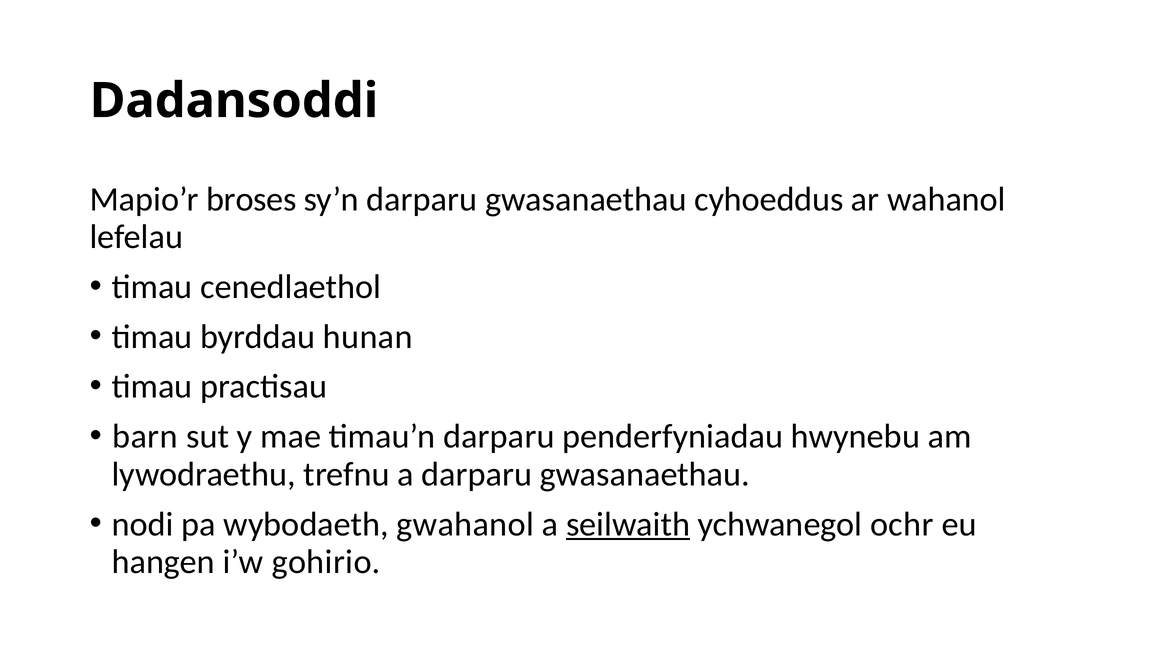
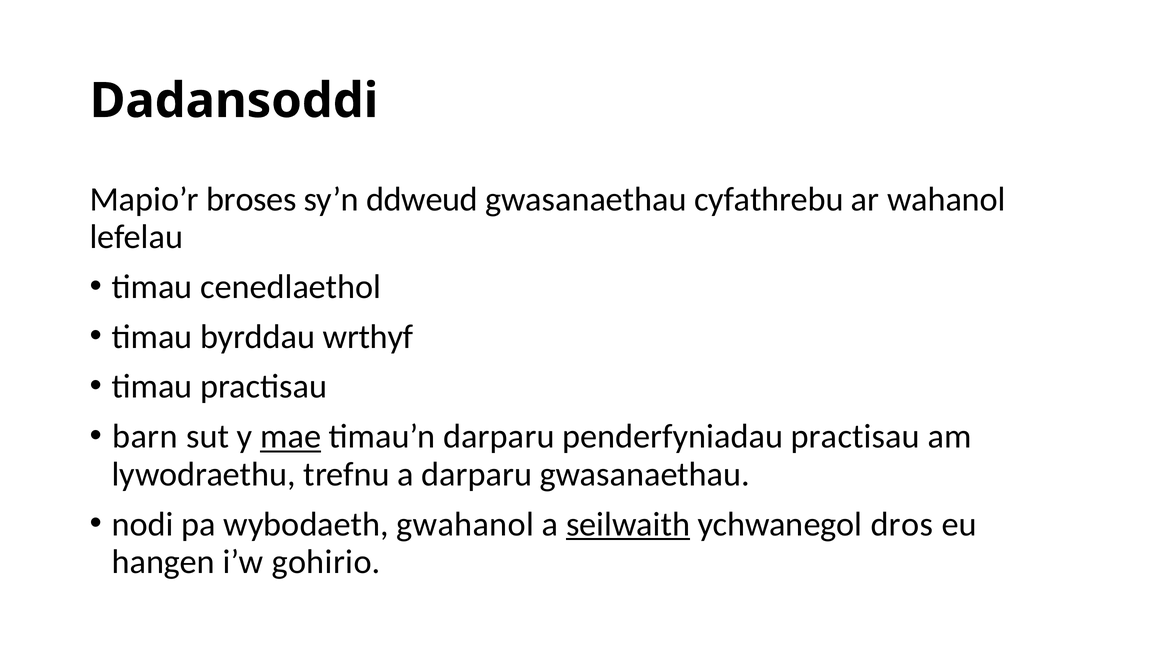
sy’n darparu: darparu -> ddweud
cyhoeddus: cyhoeddus -> cyfathrebu
hunan: hunan -> wrthyf
mae underline: none -> present
penderfyniadau hwynebu: hwynebu -> practisau
ochr: ochr -> dros
